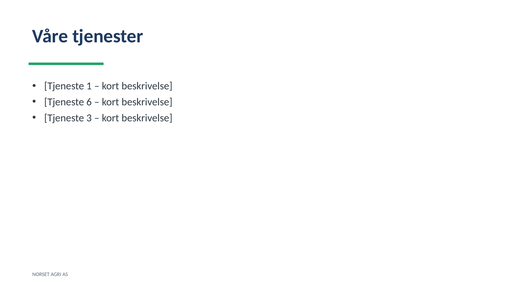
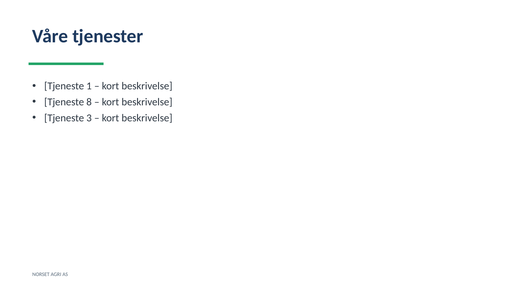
6: 6 -> 8
